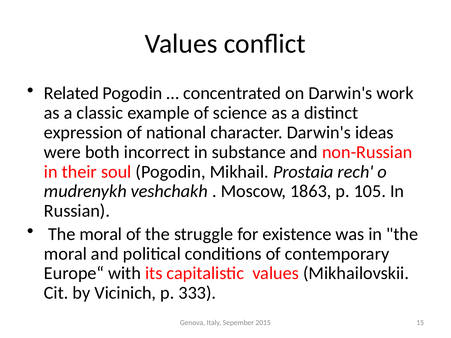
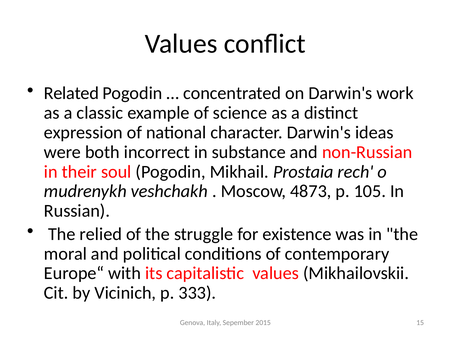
1863: 1863 -> 4873
moral at (101, 234): moral -> relied
